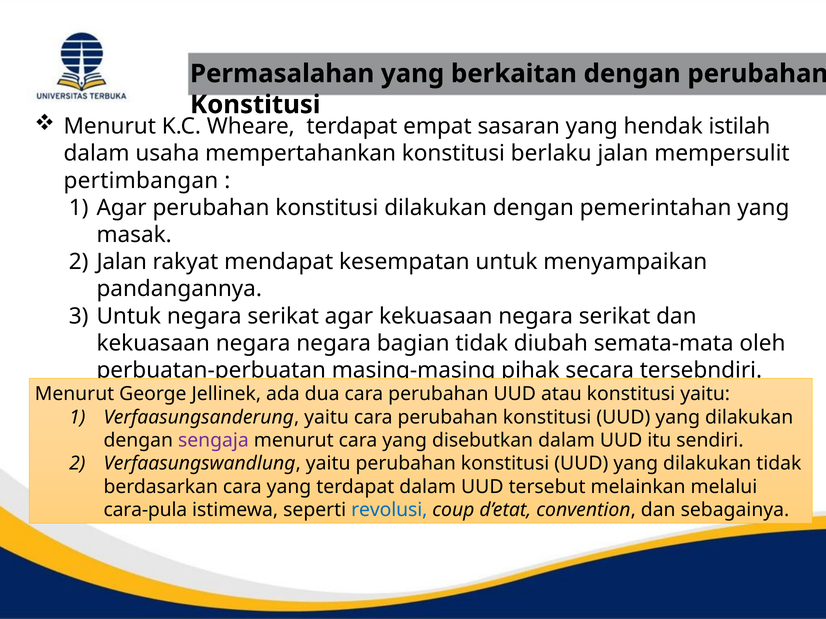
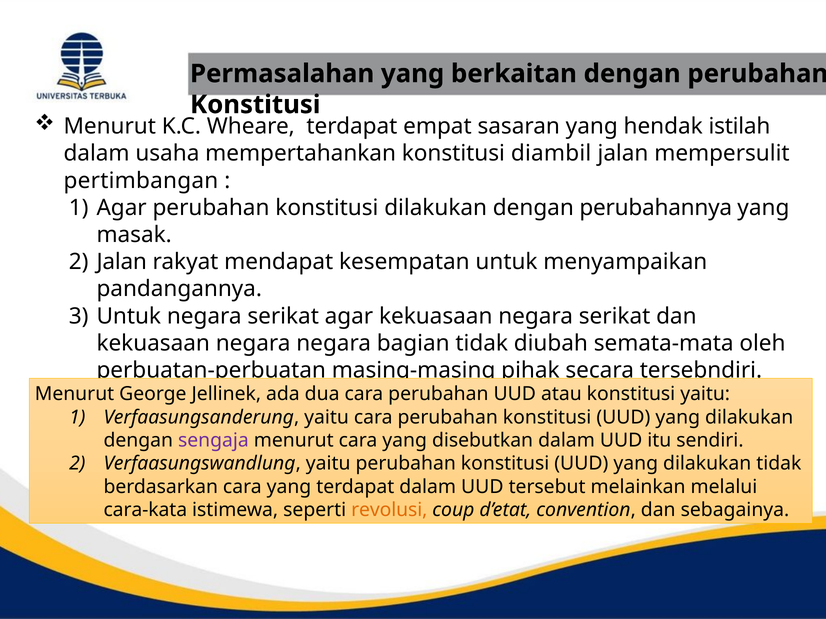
berlaku: berlaku -> diambil
pemerintahan: pemerintahan -> perubahannya
cara-pula: cara-pula -> cara-kata
revolusi colour: blue -> orange
